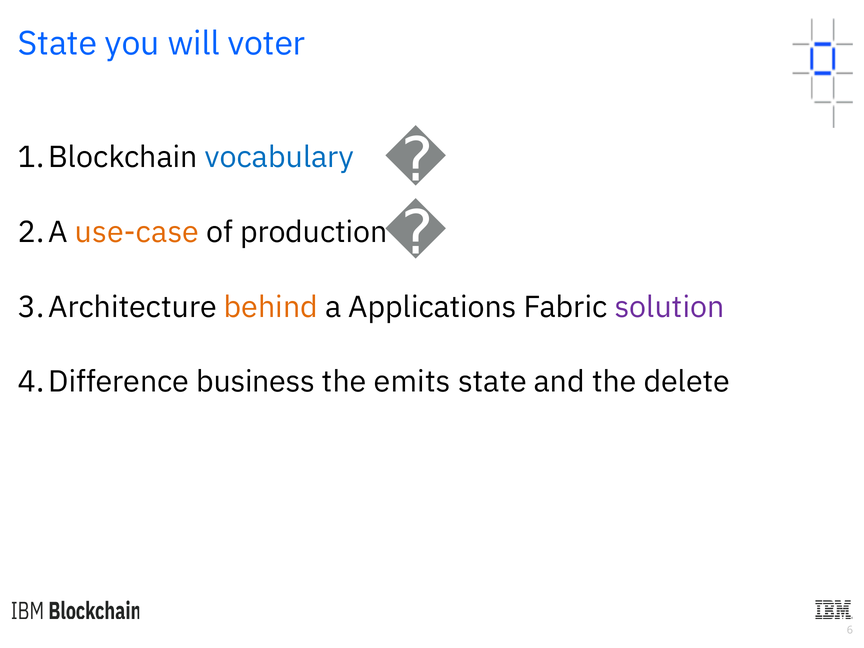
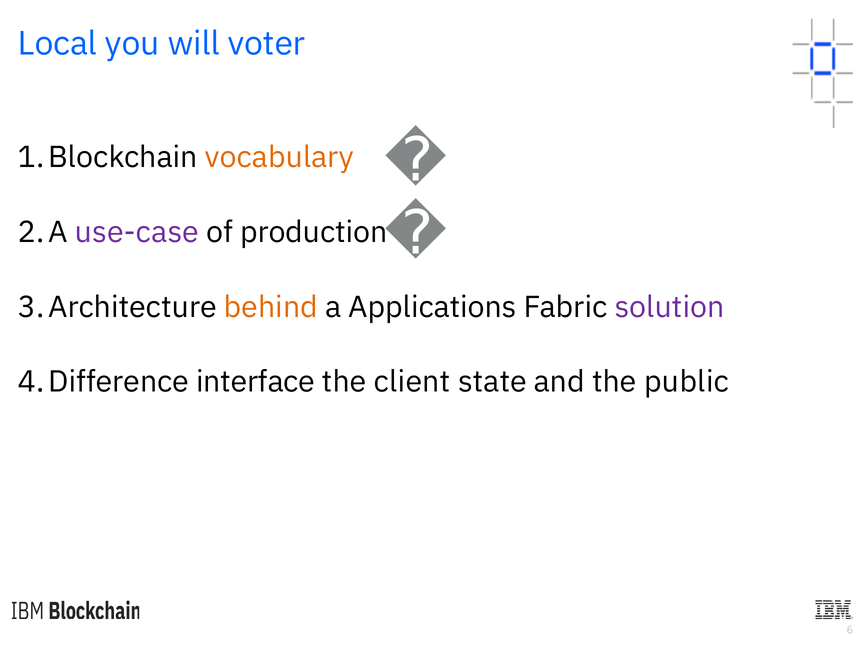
State at (58, 44): State -> Local
vocabulary colour: blue -> orange
use-case colour: orange -> purple
business: business -> interface
emits: emits -> client
delete: delete -> public
